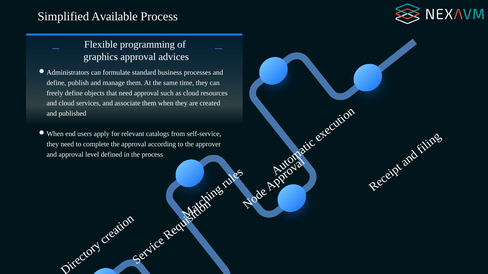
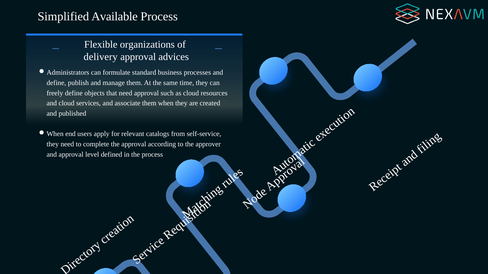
programming: programming -> organizations
graphics: graphics -> delivery
